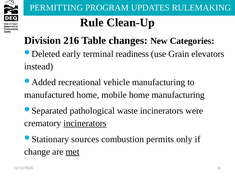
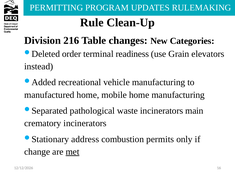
early: early -> order
were: were -> main
incinerators at (85, 123) underline: present -> none
sources: sources -> address
